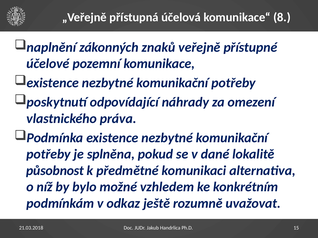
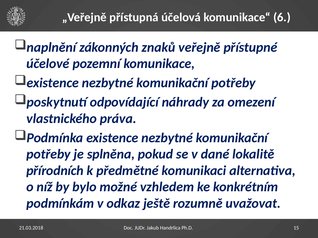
8: 8 -> 6
působnost: působnost -> přírodních
